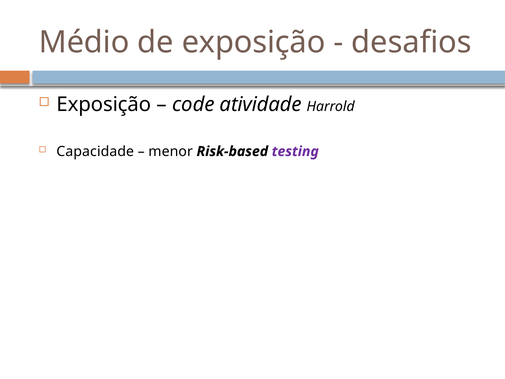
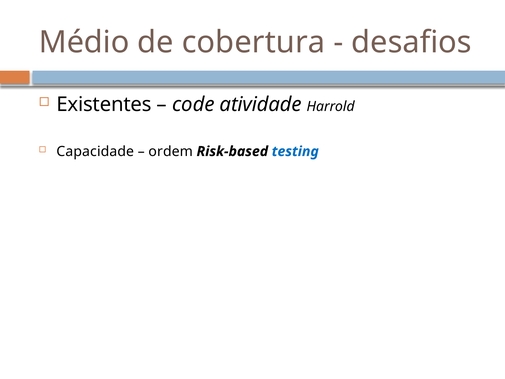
de exposição: exposição -> cobertura
Exposição at (104, 104): Exposição -> Existentes
menor: menor -> ordem
testing colour: purple -> blue
